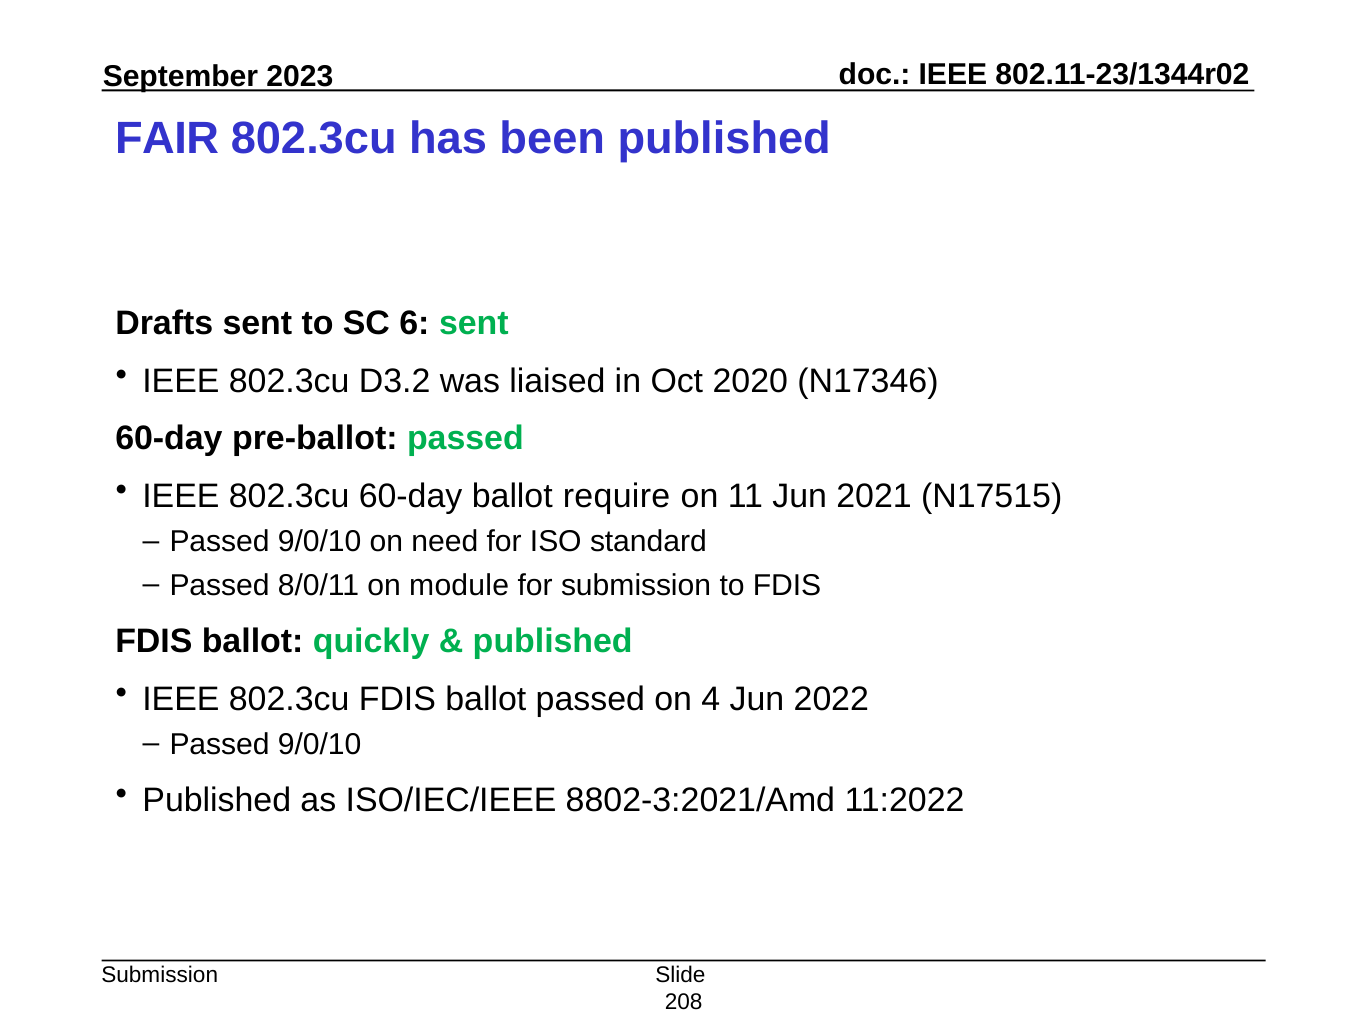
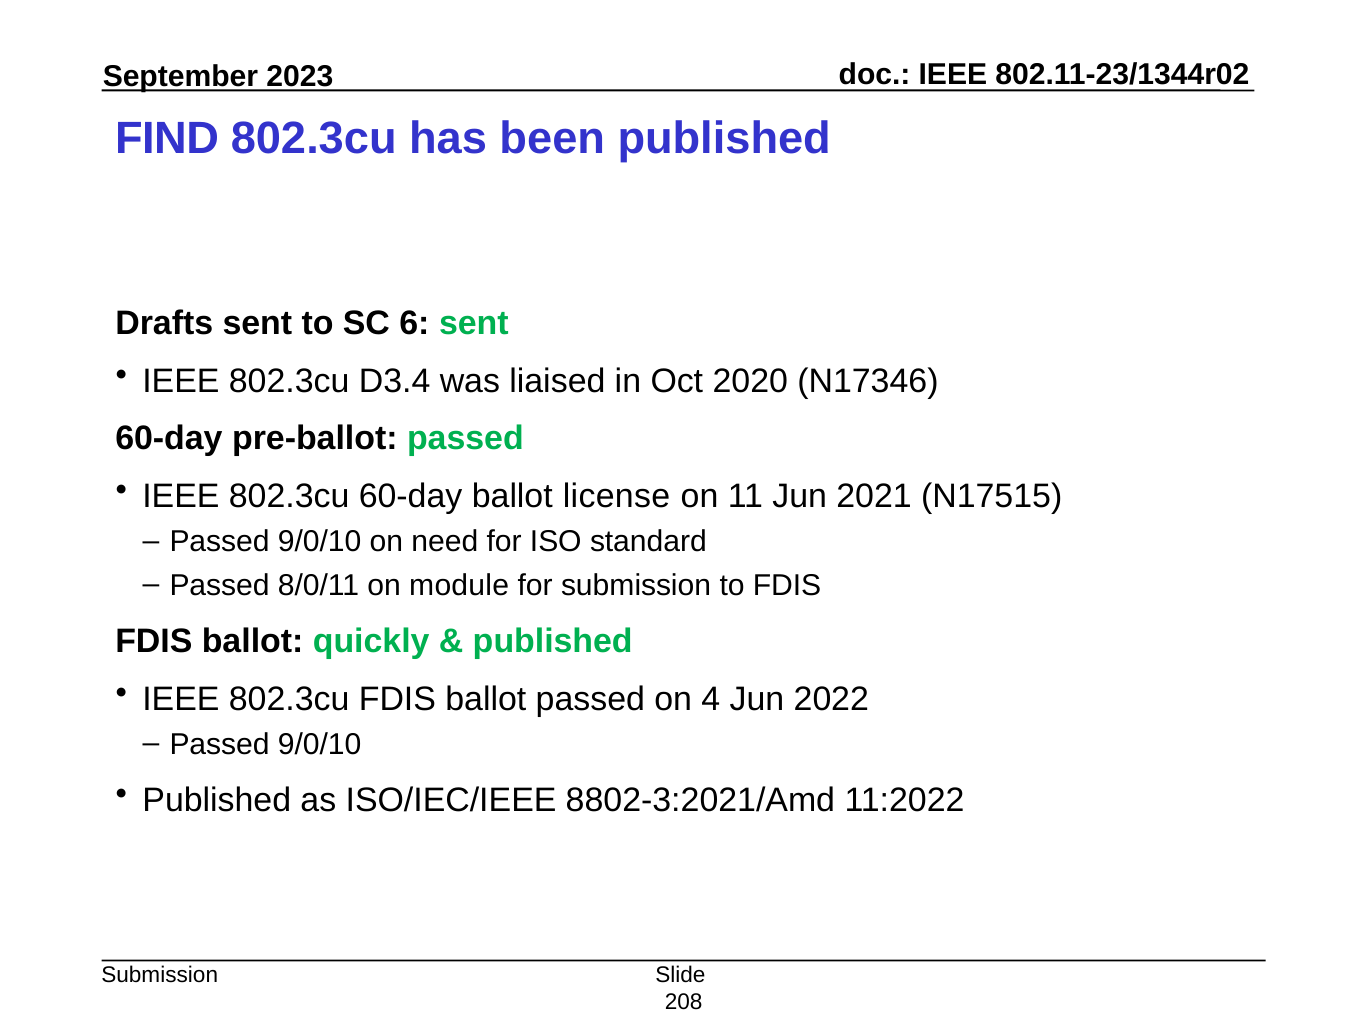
FAIR: FAIR -> FIND
D3.2: D3.2 -> D3.4
require: require -> license
